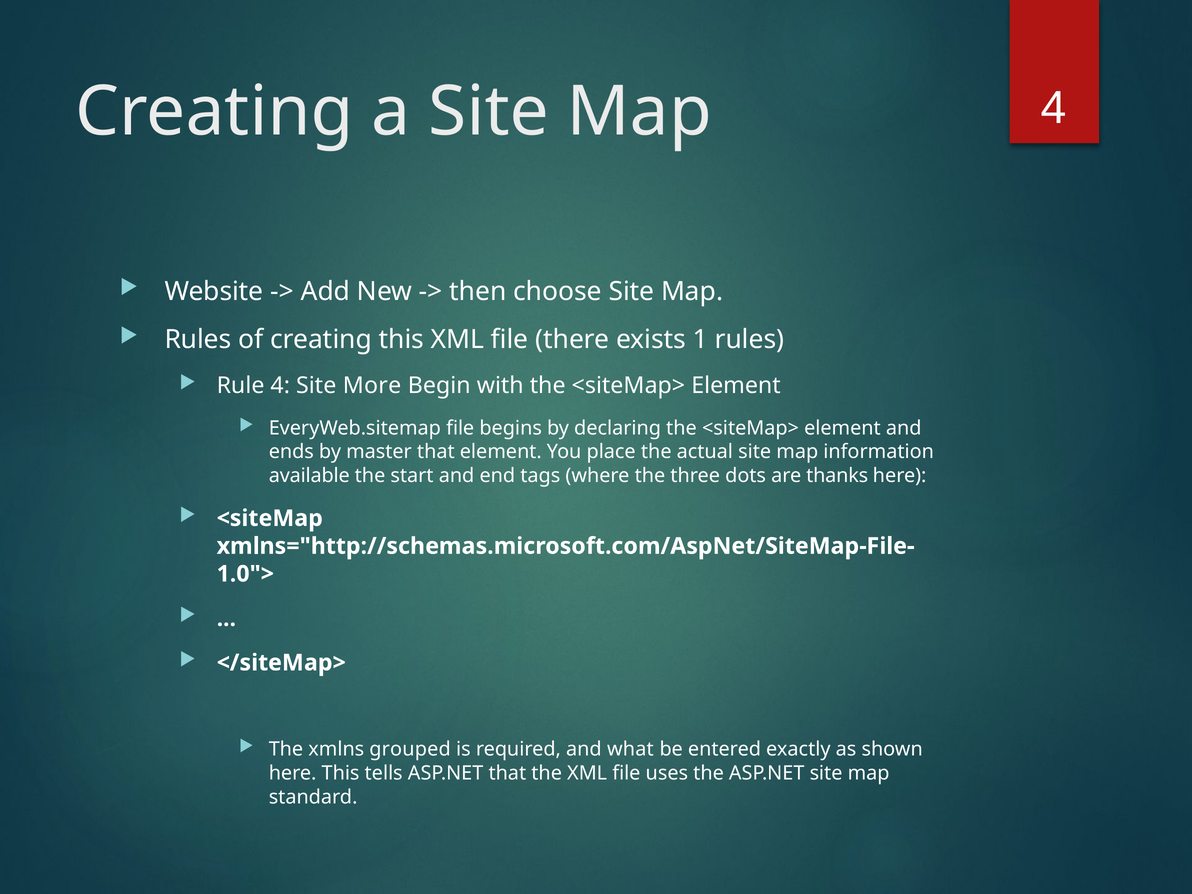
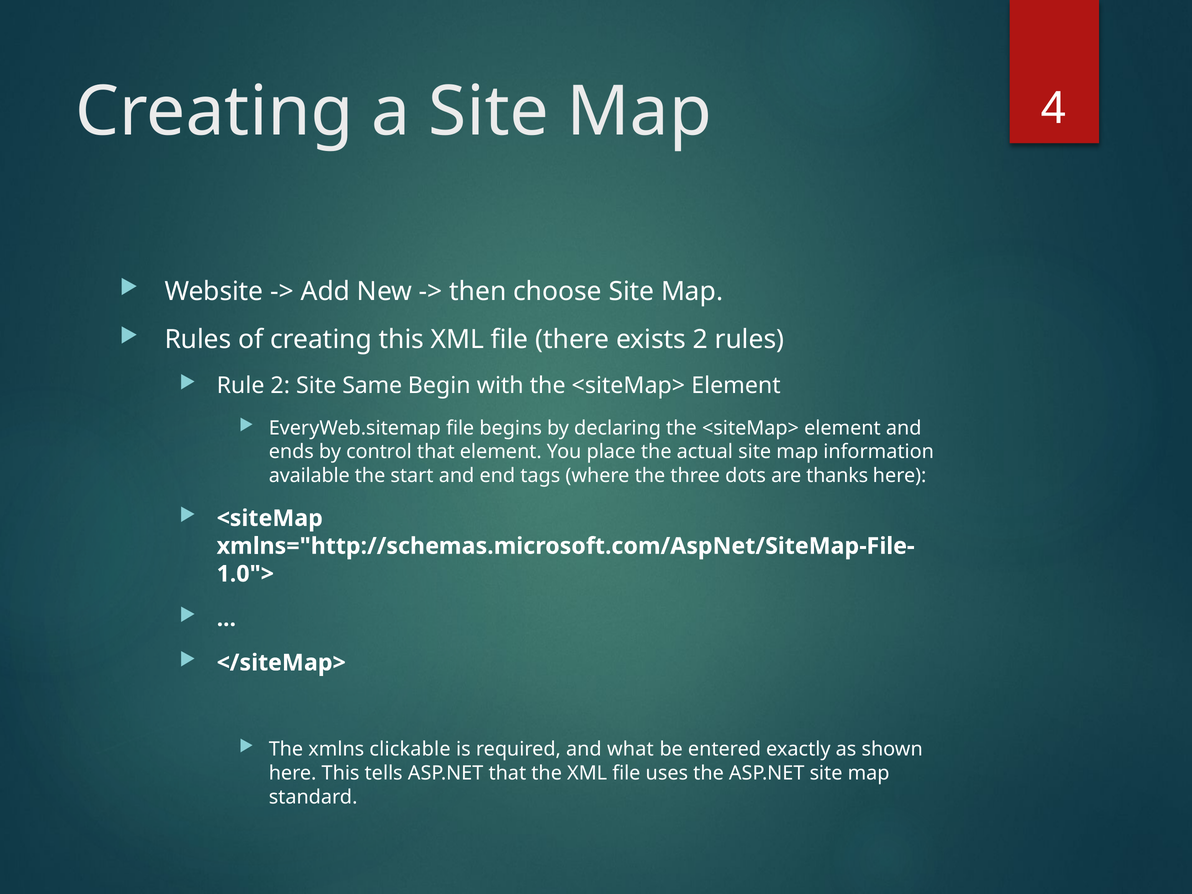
exists 1: 1 -> 2
Rule 4: 4 -> 2
More: More -> Same
master: master -> control
grouped: grouped -> clickable
